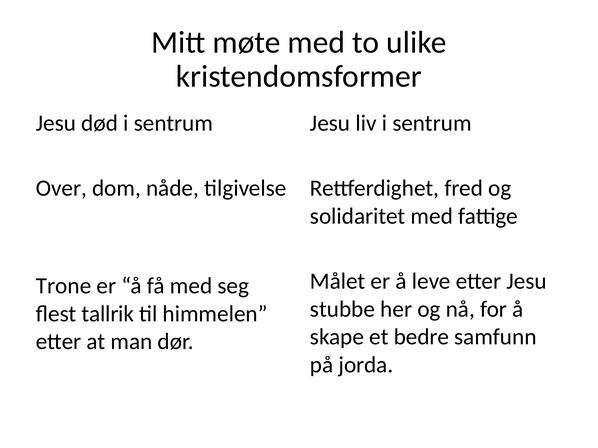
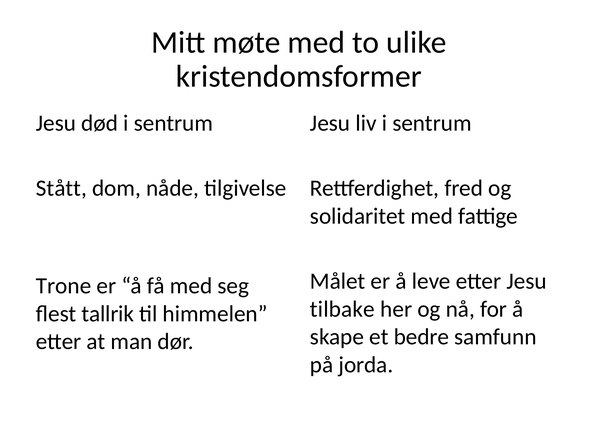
Over: Over -> Stått
stubbe: stubbe -> tilbake
